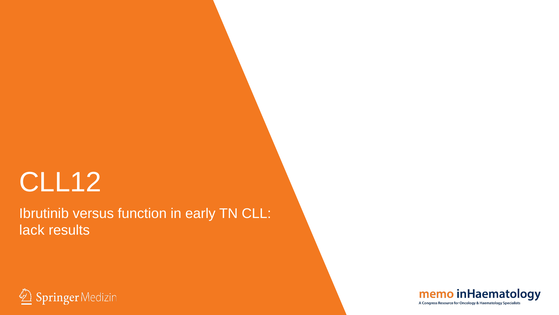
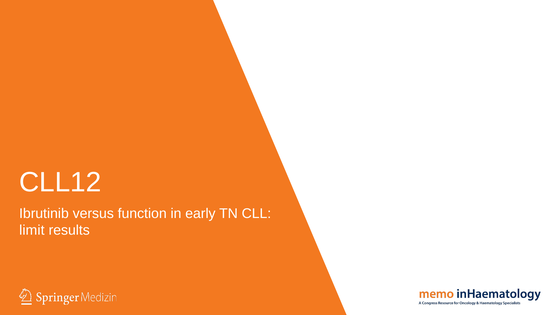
lack: lack -> limit
